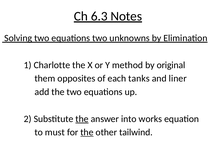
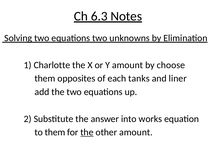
Y method: method -> amount
original: original -> choose
the at (82, 119) underline: present -> none
to must: must -> them
other tailwind: tailwind -> amount
